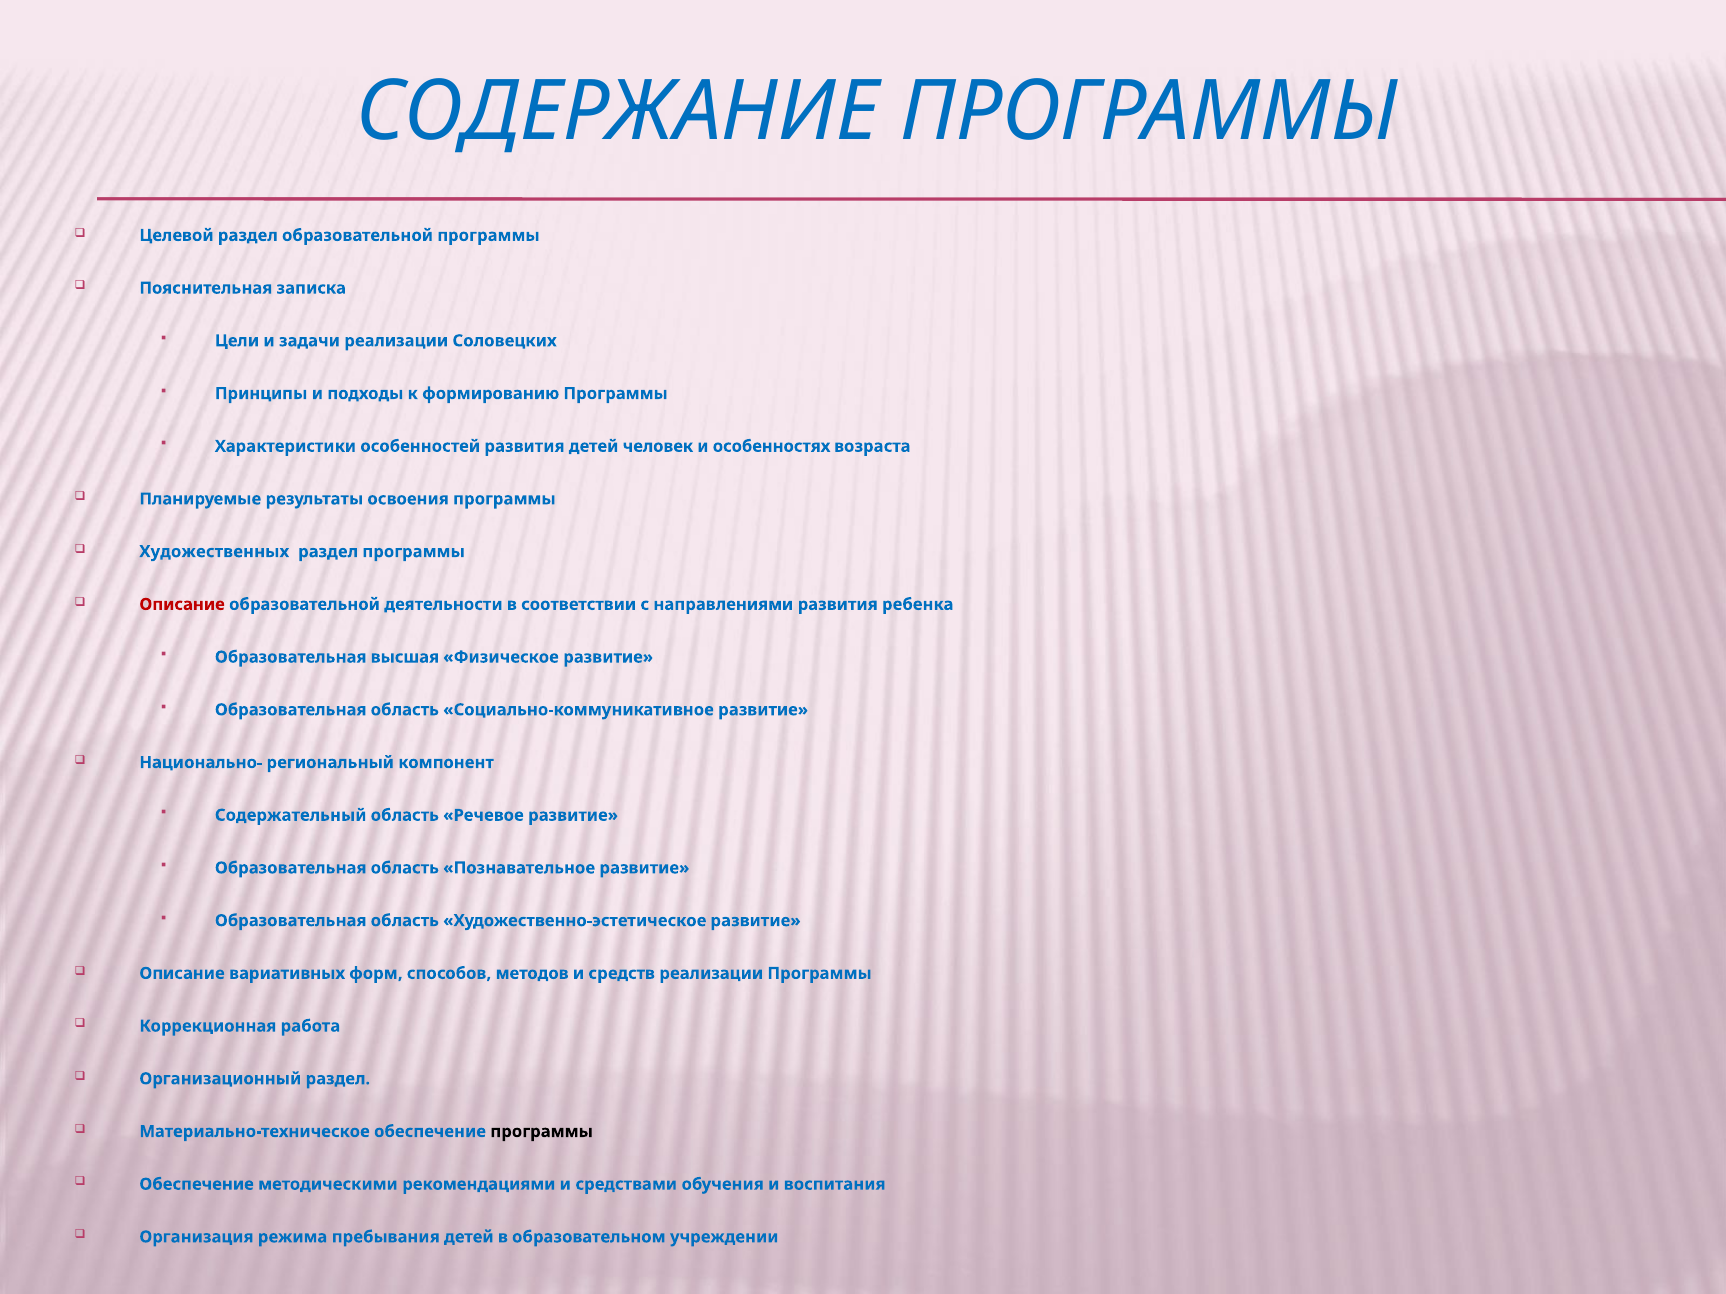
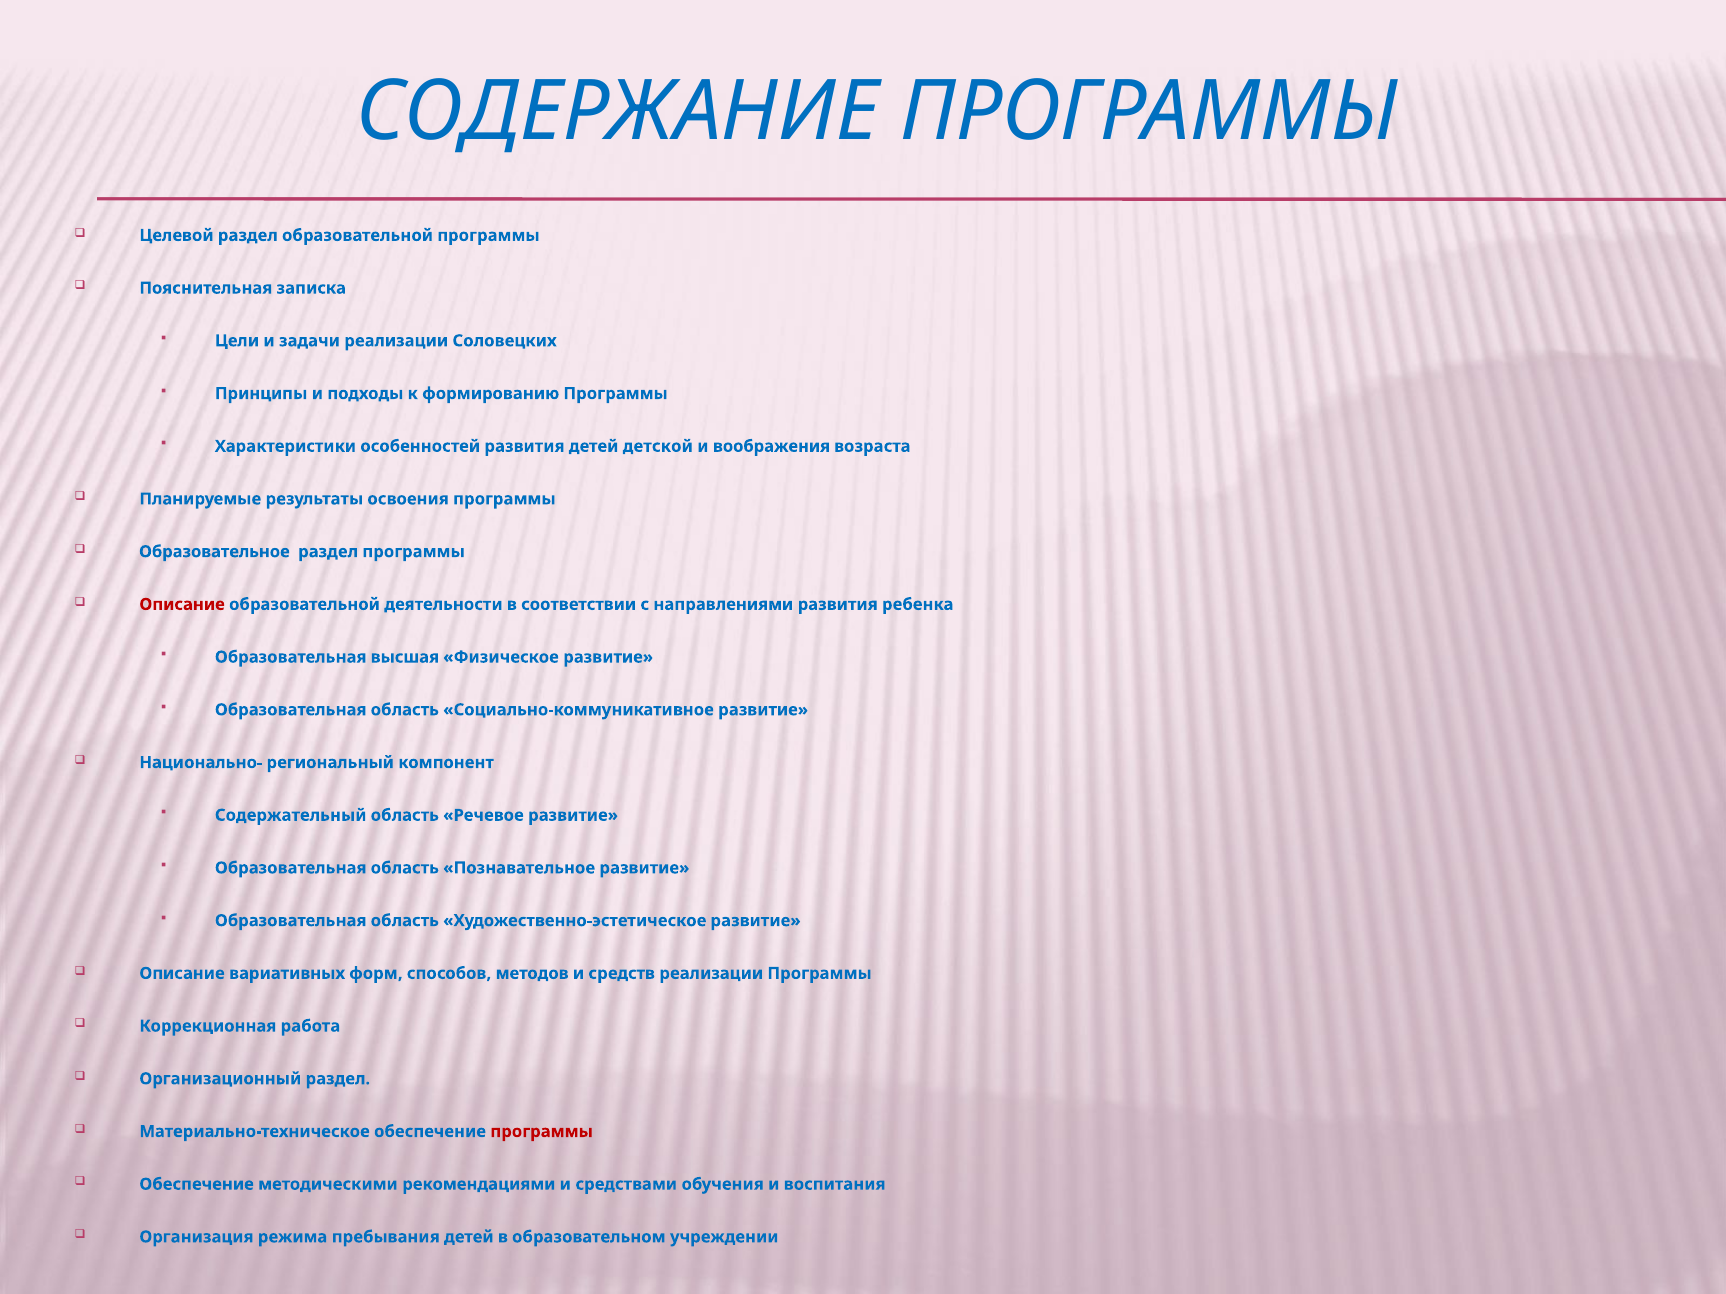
человек: человек -> детской
особенностях: особенностях -> воображения
Художественных: Художественных -> Образовательное
программы at (542, 1132) colour: black -> red
